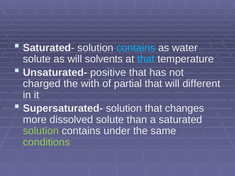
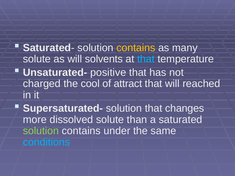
contains at (136, 48) colour: light blue -> yellow
water: water -> many
with: with -> cool
partial: partial -> attract
different: different -> reached
conditions colour: light green -> light blue
